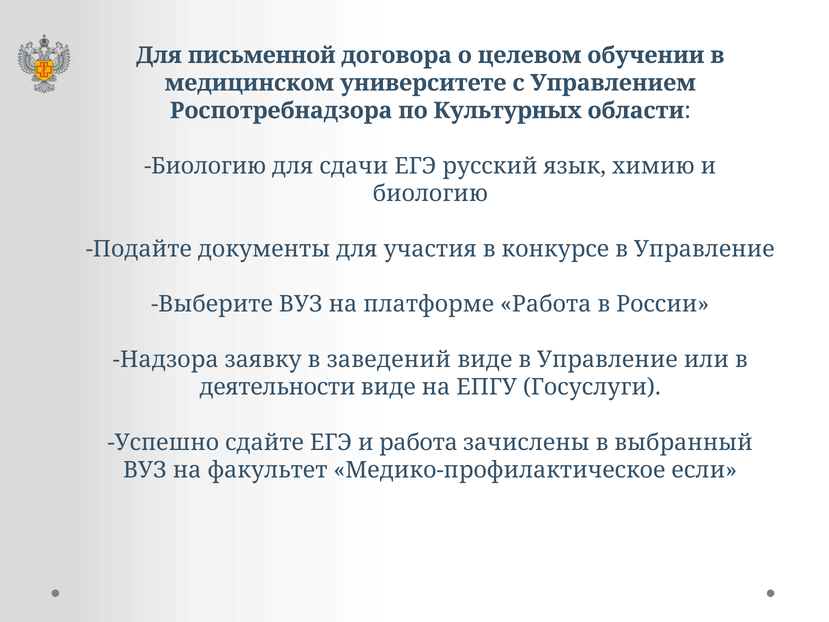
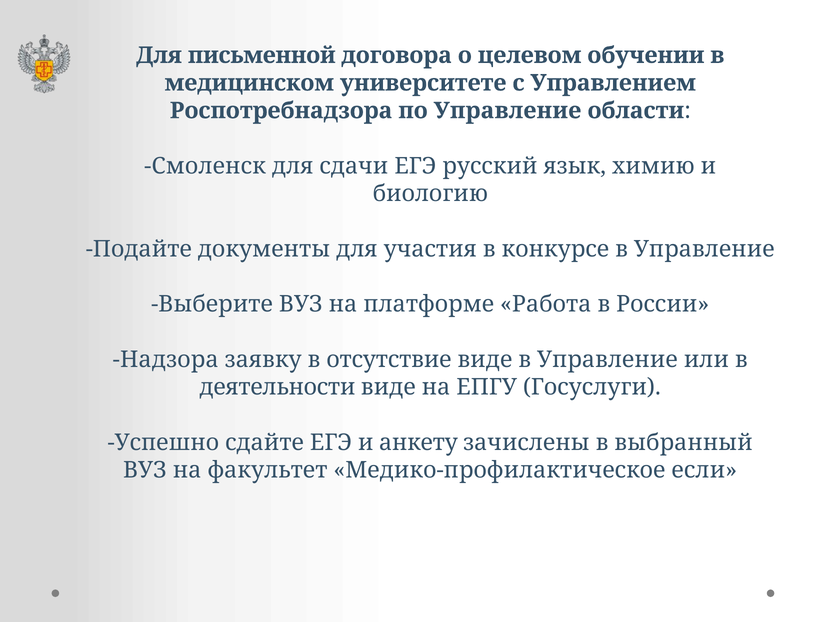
по Культурных: Культурных -> Управление
Биологию at (205, 166): Биологию -> Смоленск
заведений: заведений -> отсутствие
и работа: работа -> анкету
